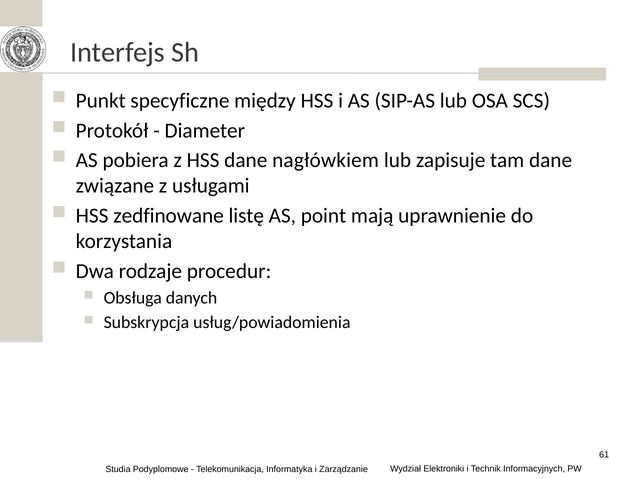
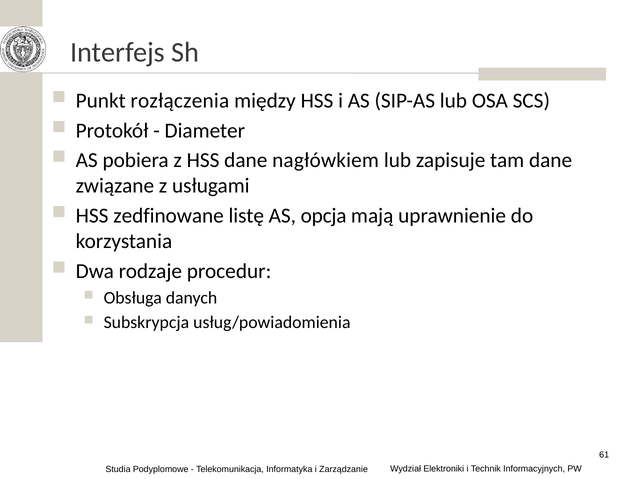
specyficzne: specyficzne -> rozłączenia
point: point -> opcja
